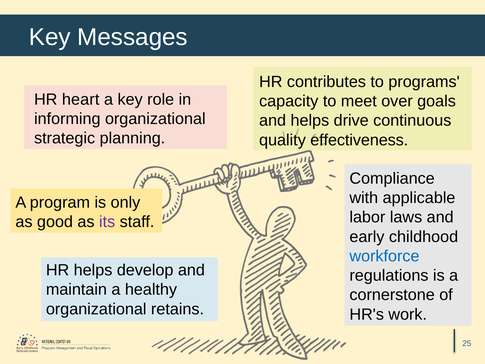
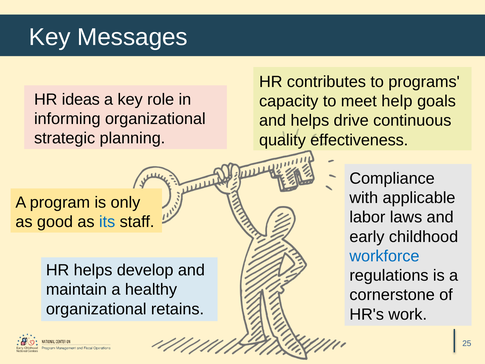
heart: heart -> ideas
over: over -> help
its colour: purple -> blue
